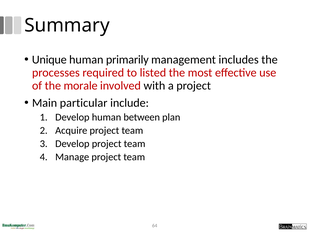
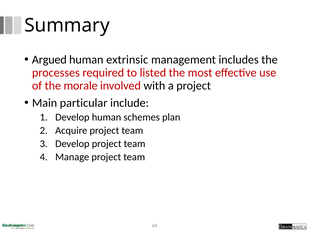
Unique: Unique -> Argued
primarily: primarily -> extrinsic
between: between -> schemes
